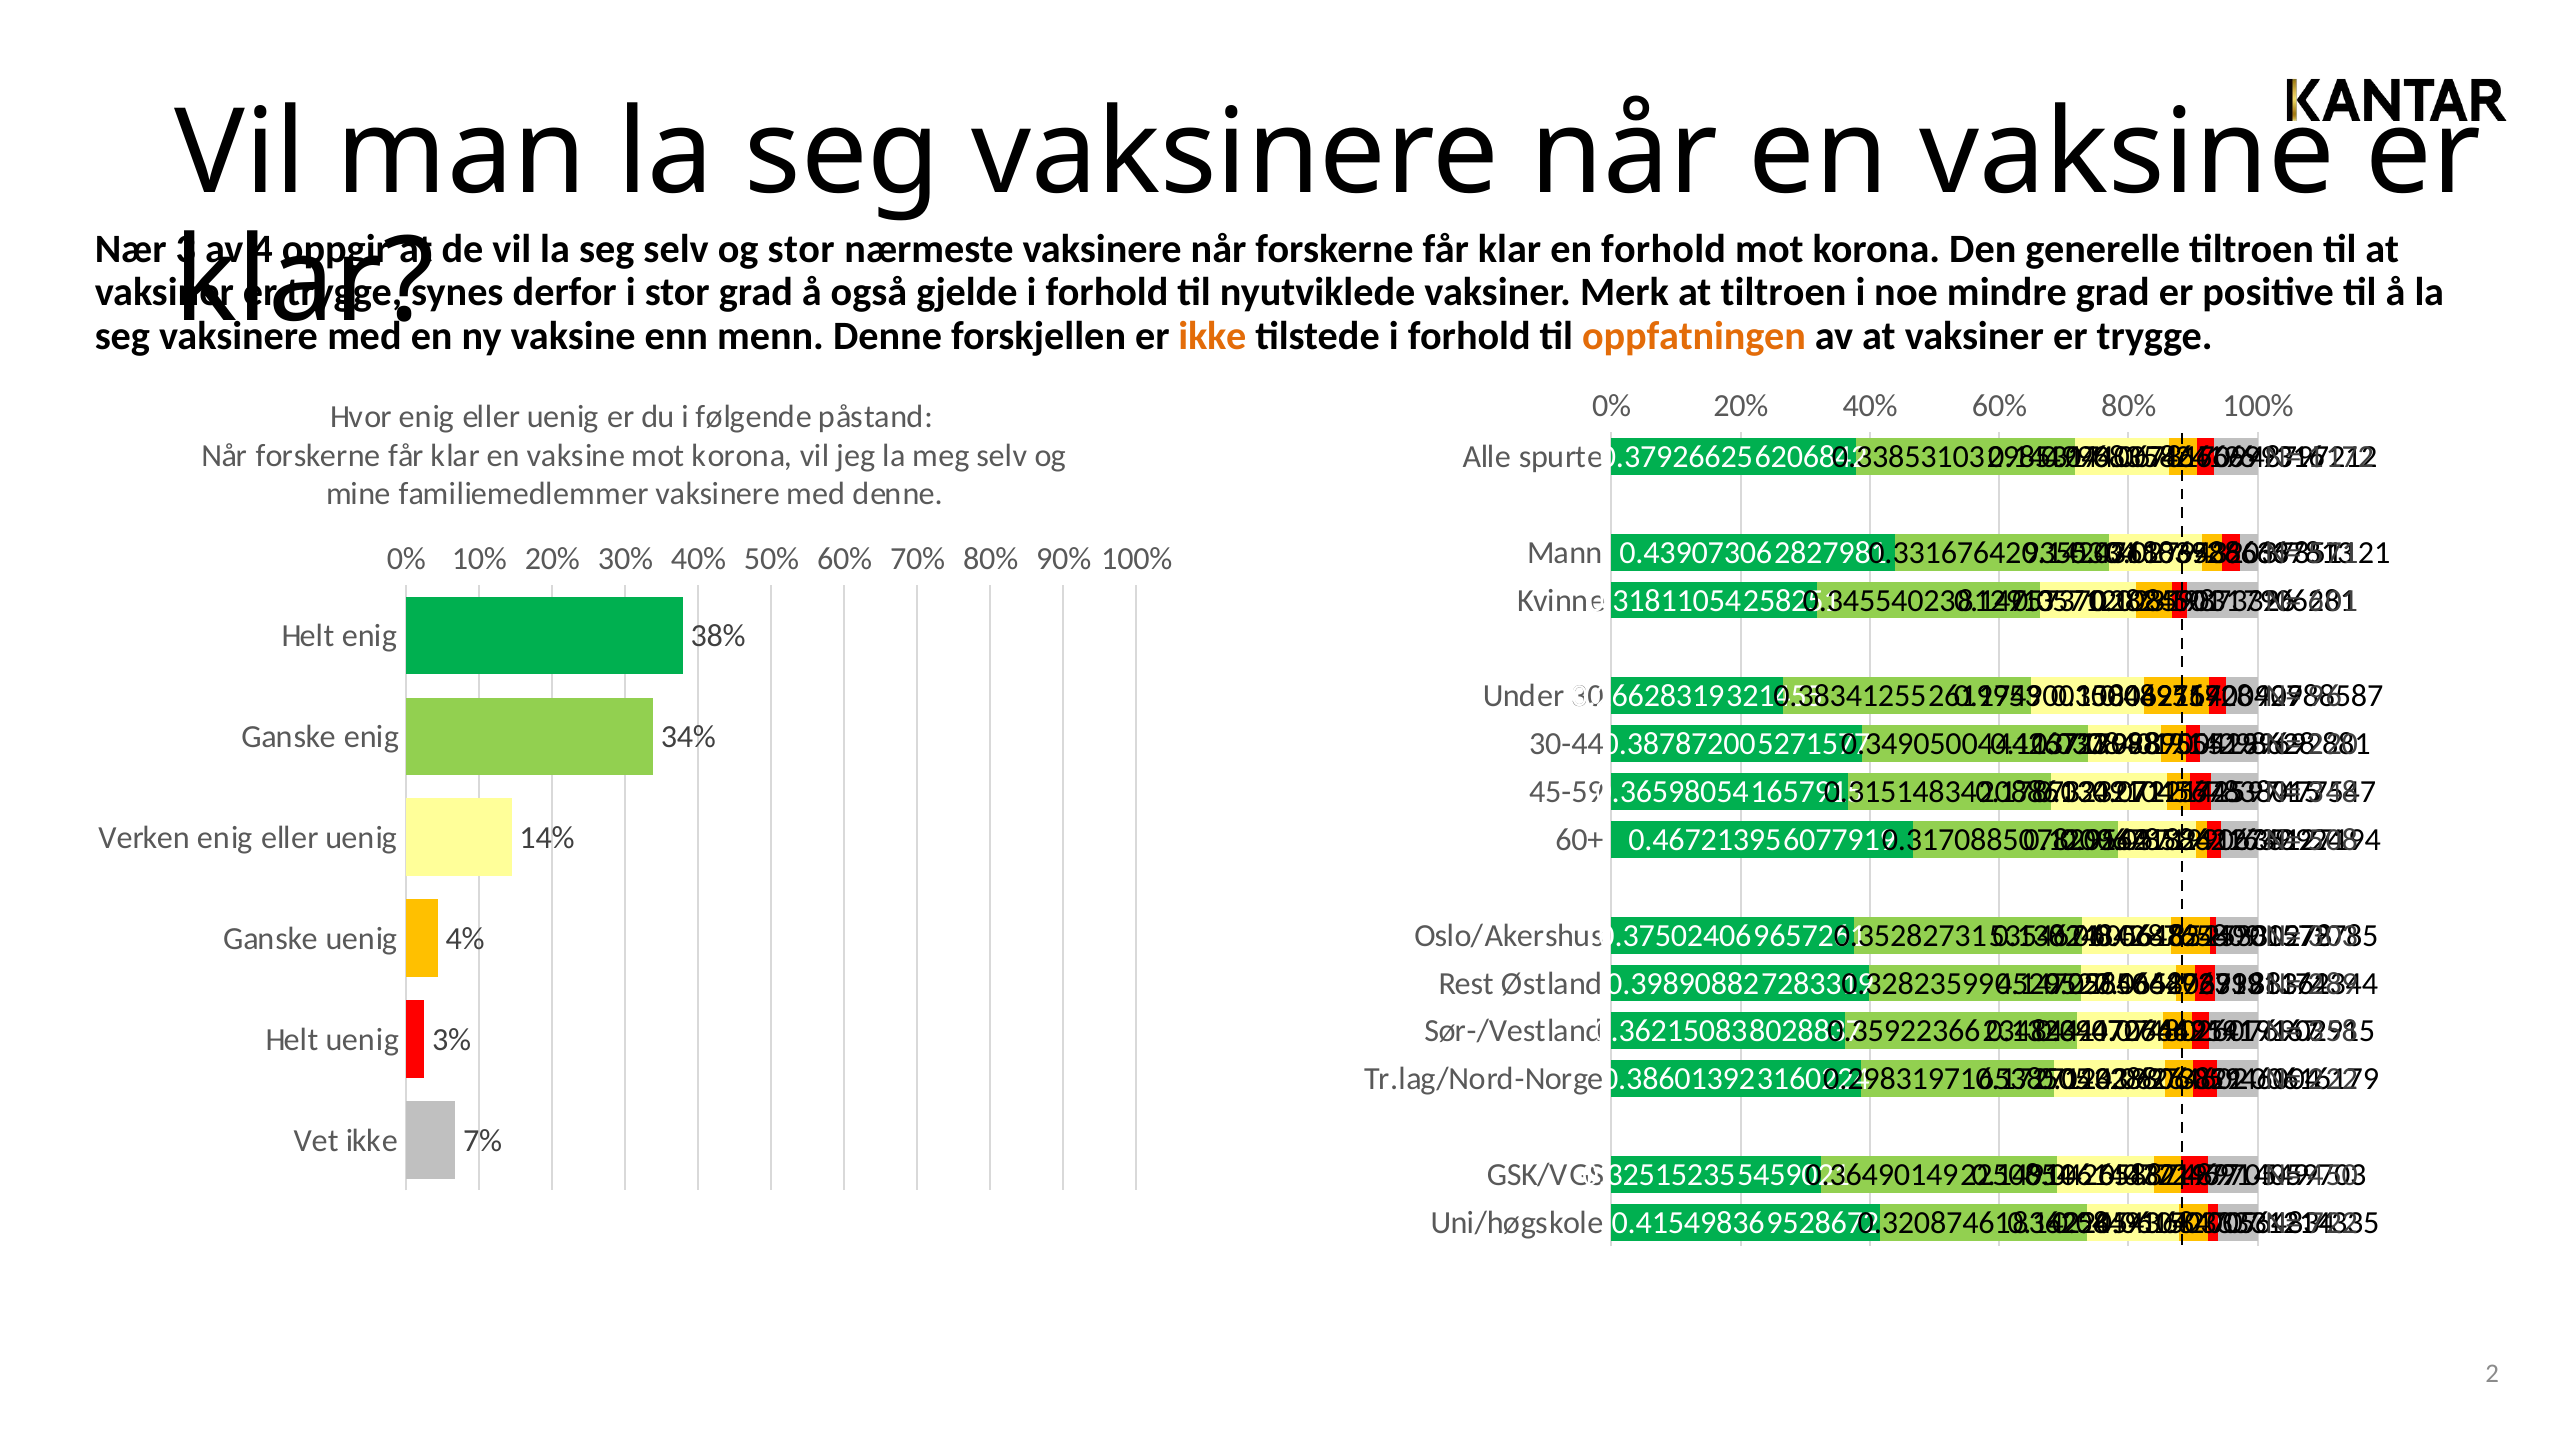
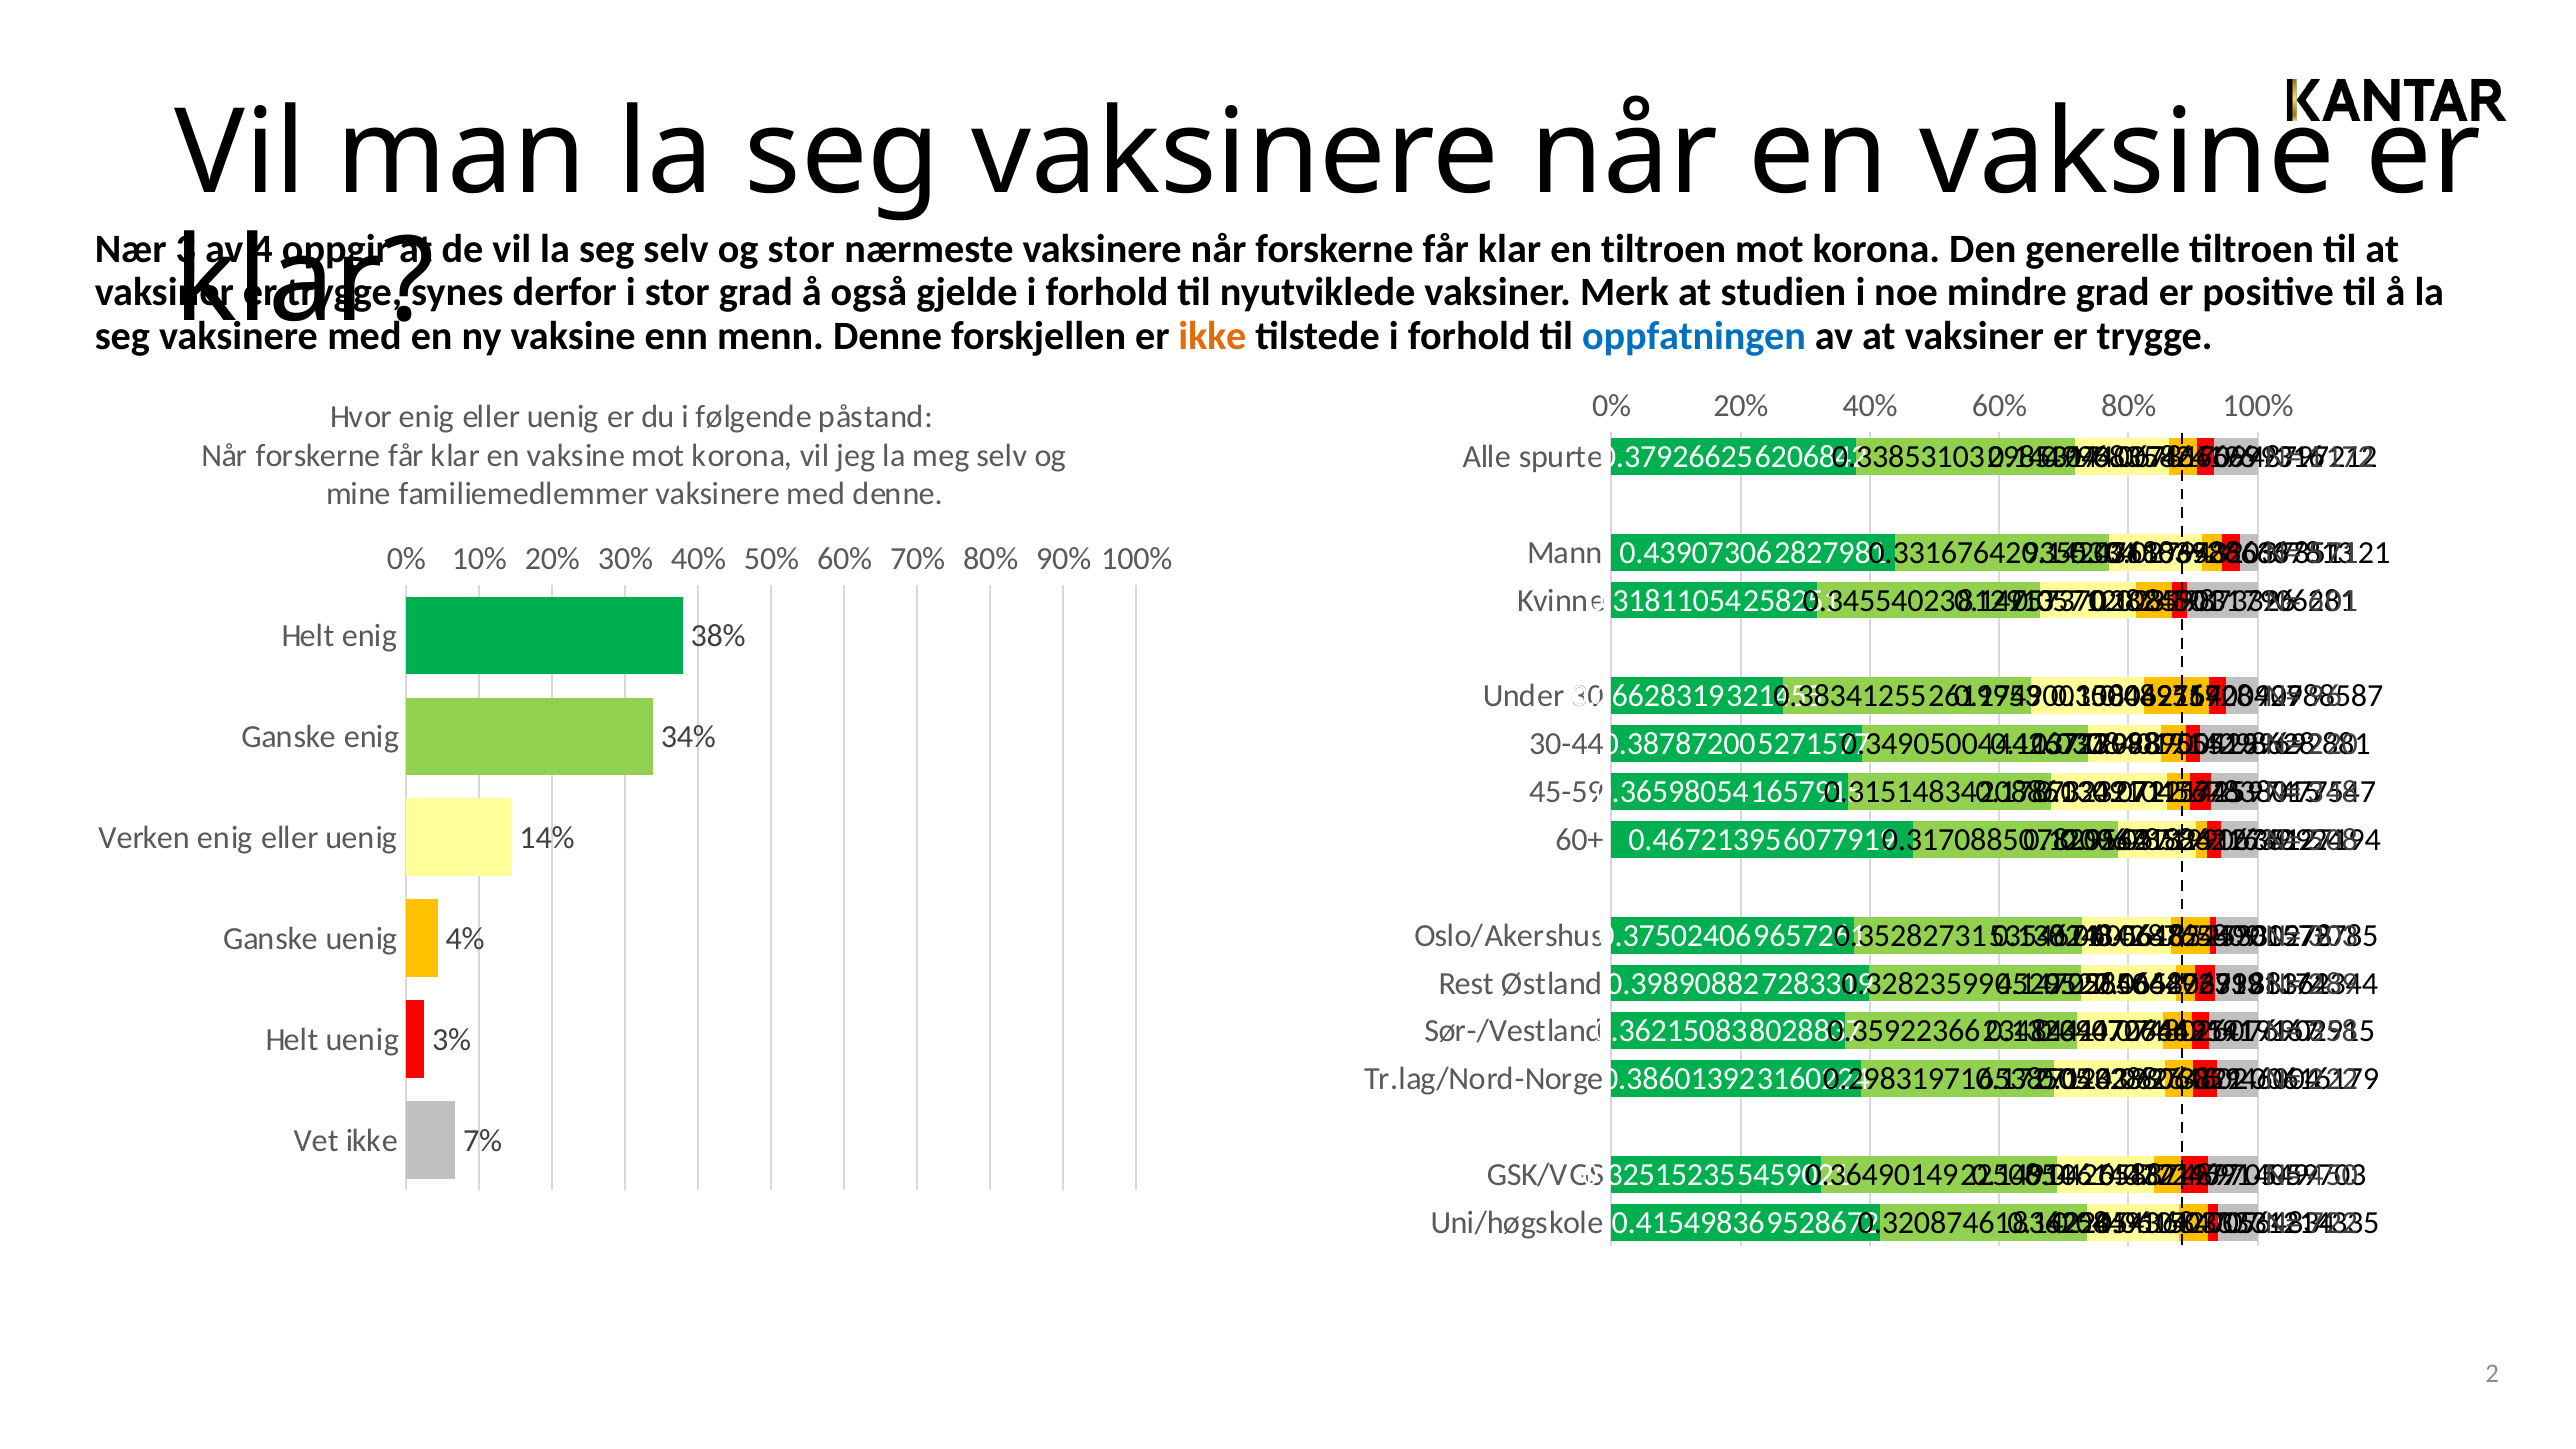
en forhold: forhold -> tiltroen
at tiltroen: tiltroen -> studien
oppfatningen colour: orange -> blue
